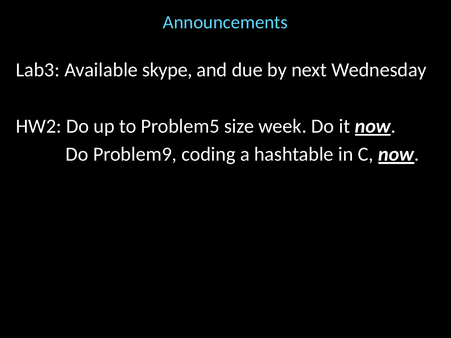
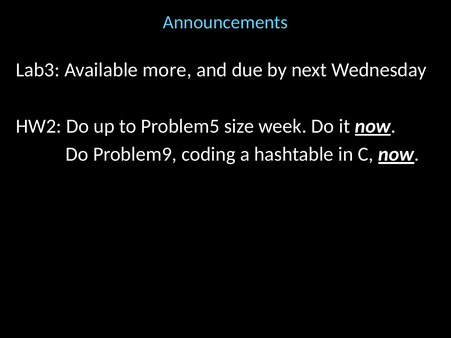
skype: skype -> more
